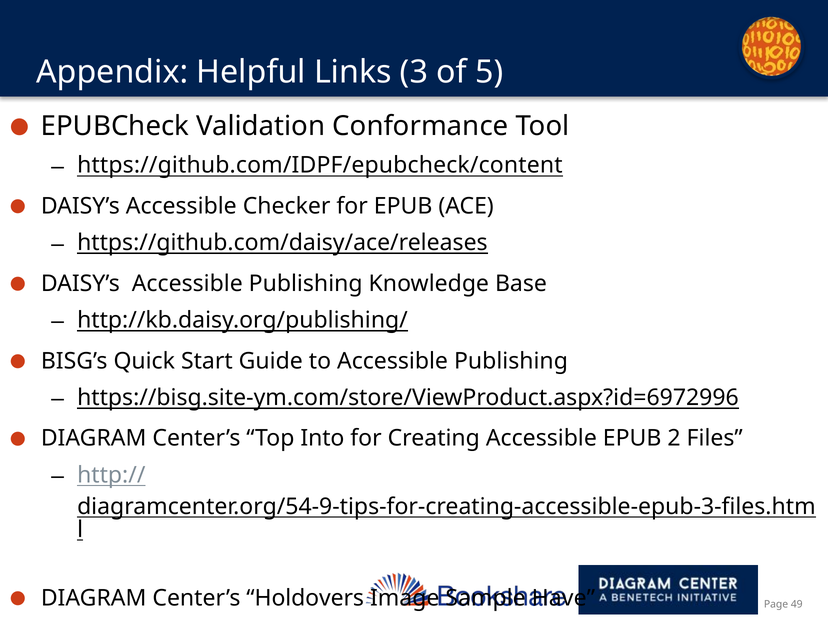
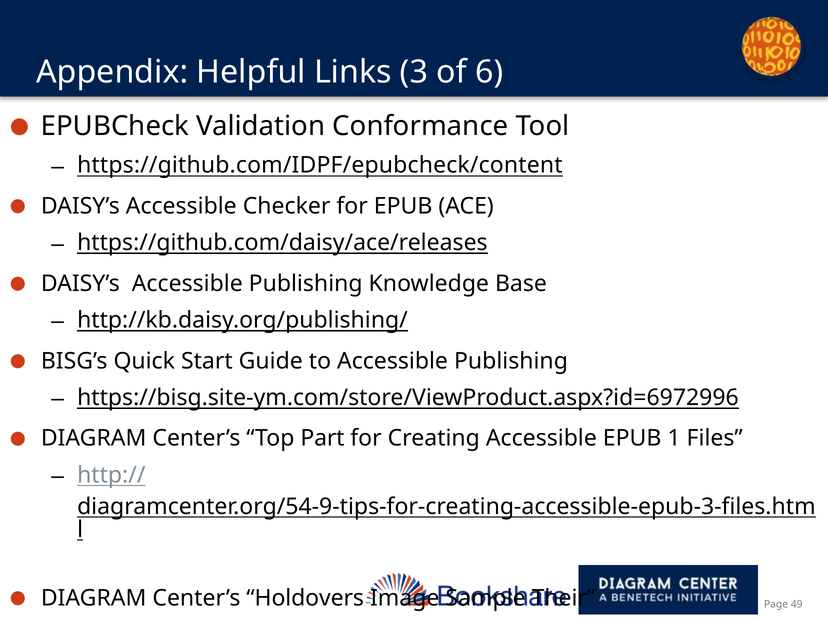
5: 5 -> 6
Into: Into -> Part
2: 2 -> 1
Have: Have -> Their
